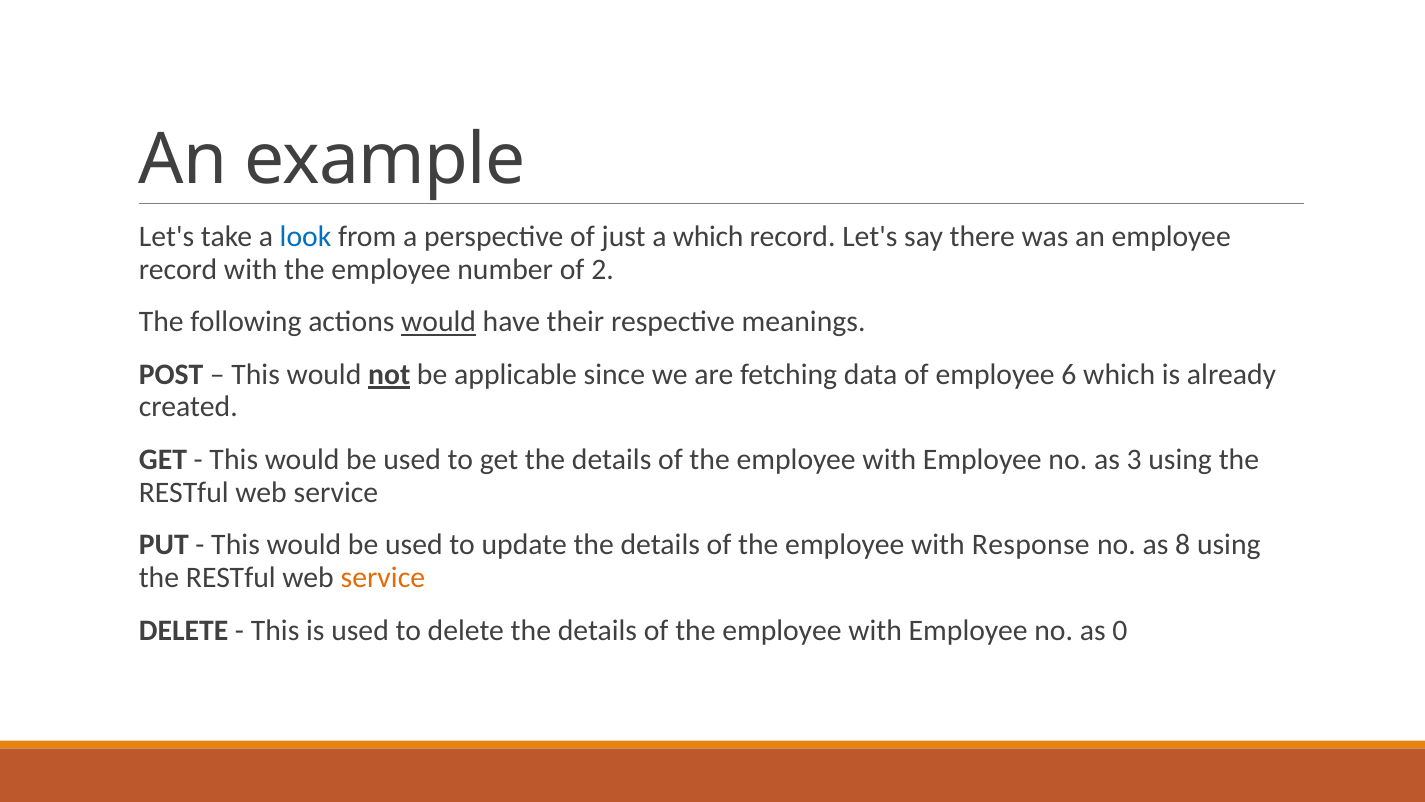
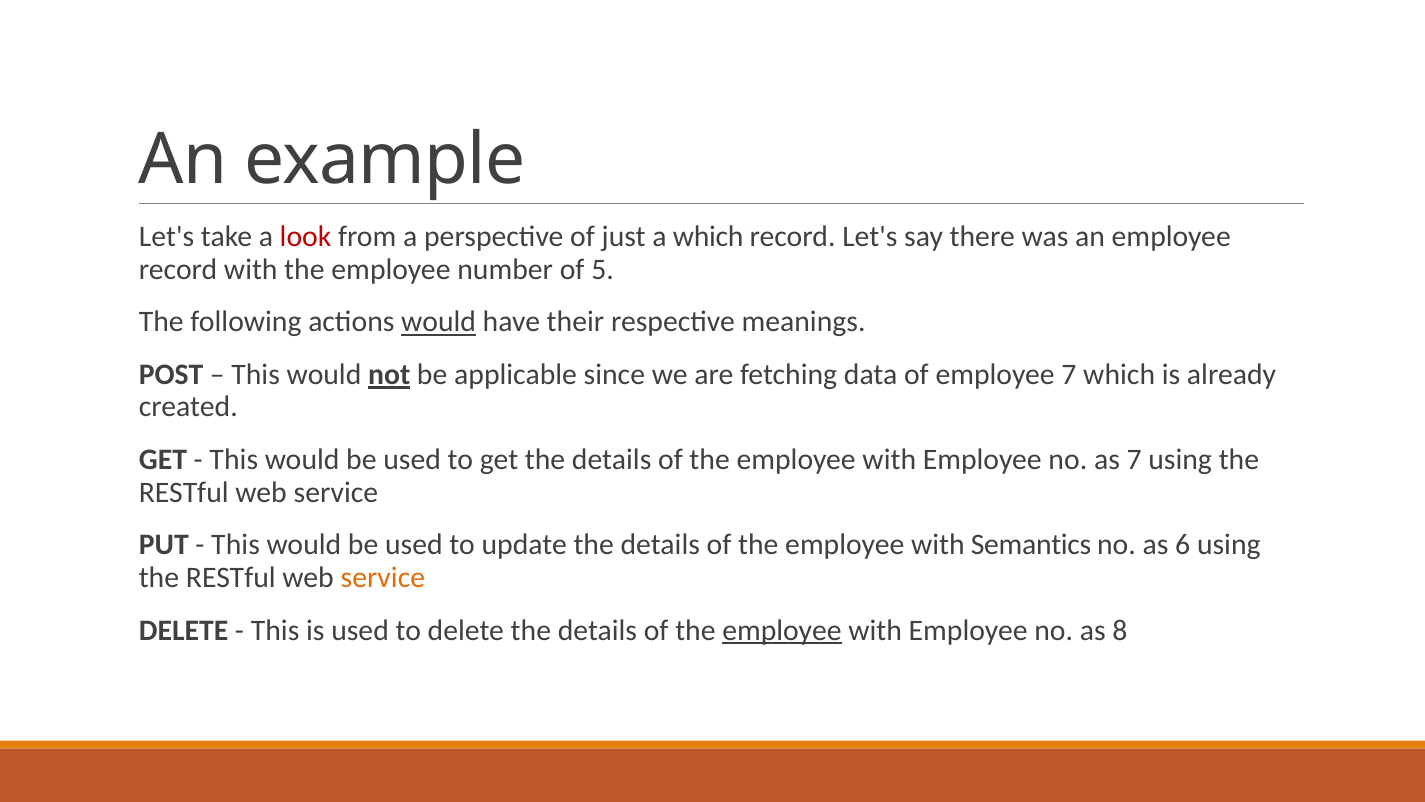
look colour: blue -> red
2: 2 -> 5
employee 6: 6 -> 7
as 3: 3 -> 7
Response: Response -> Semantics
8: 8 -> 6
employee at (782, 630) underline: none -> present
0: 0 -> 8
